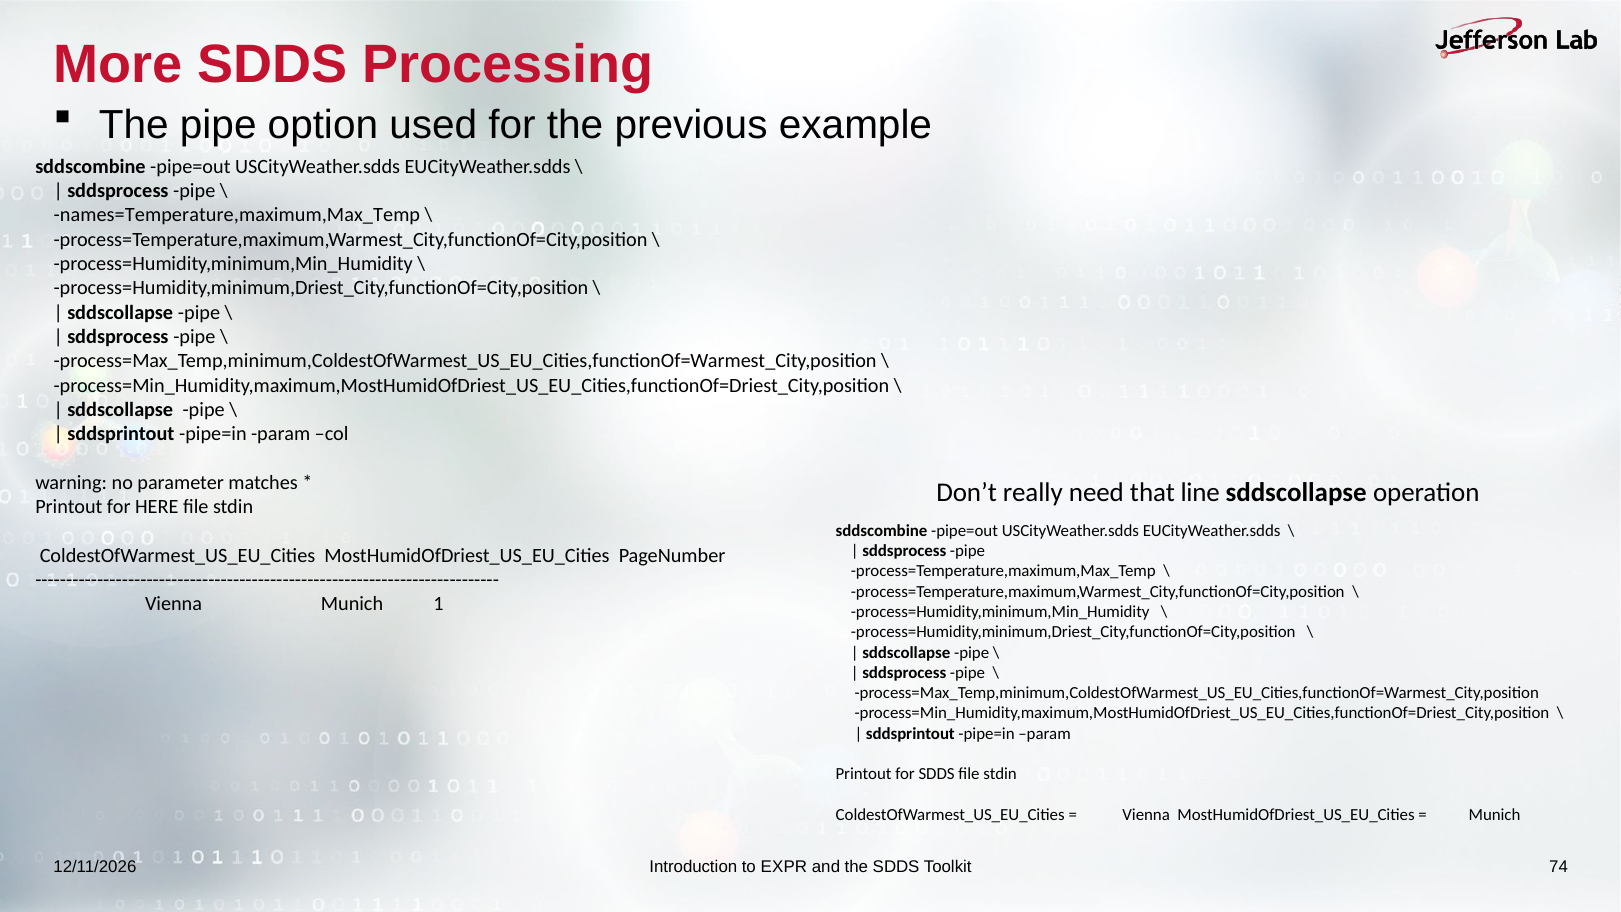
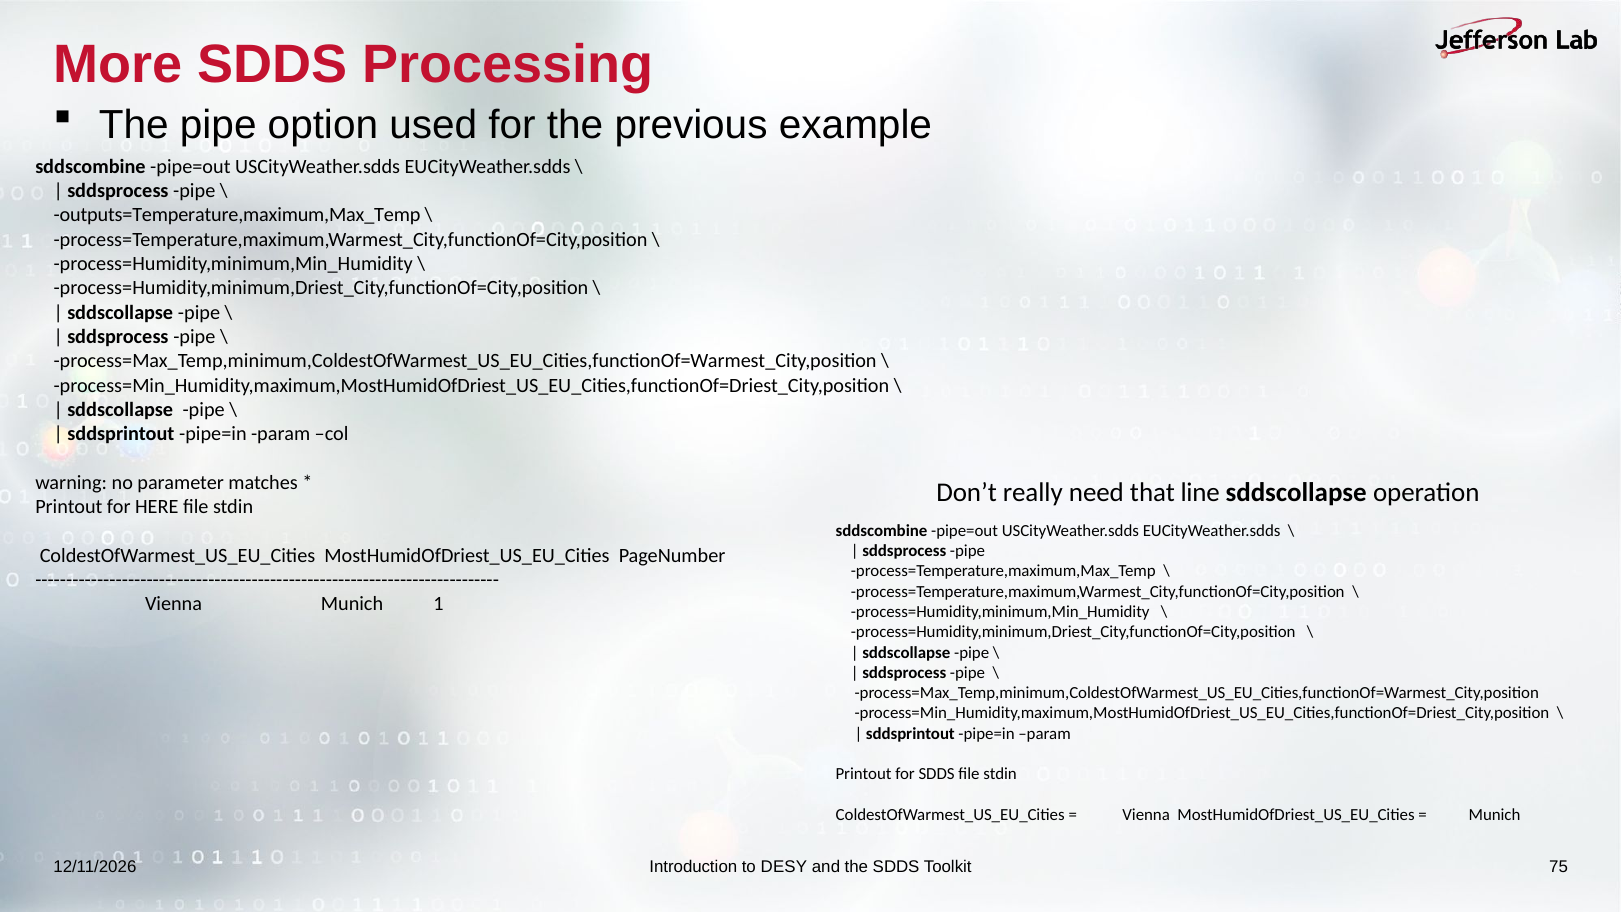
names=Temperature,maximum,Max_Temp: names=Temperature,maximum,Max_Temp -> outputs=Temperature,maximum,Max_Temp
EXPR: EXPR -> DESY
74: 74 -> 75
